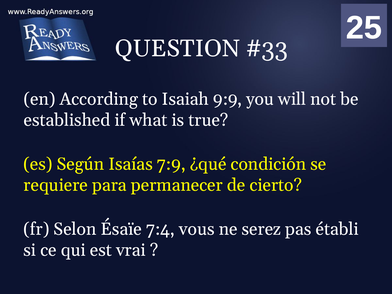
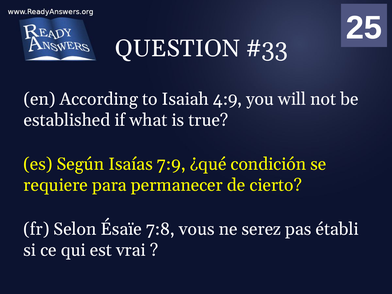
9:9: 9:9 -> 4:9
7:4: 7:4 -> 7:8
